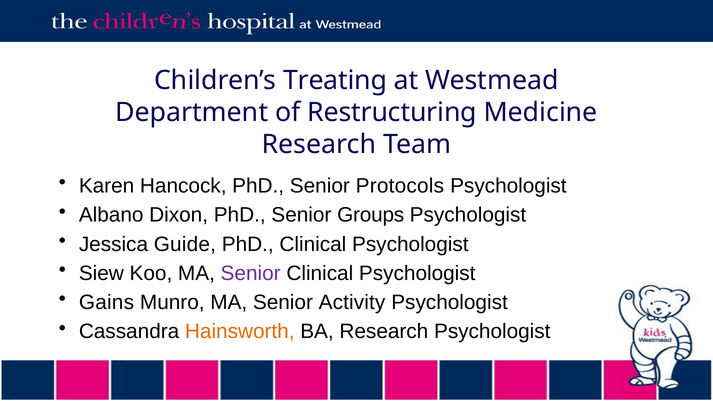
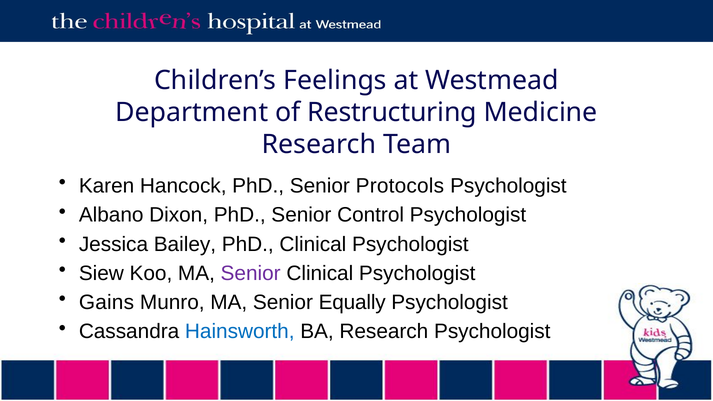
Treating: Treating -> Feelings
Groups: Groups -> Control
Guide: Guide -> Bailey
Activity: Activity -> Equally
Hainsworth colour: orange -> blue
